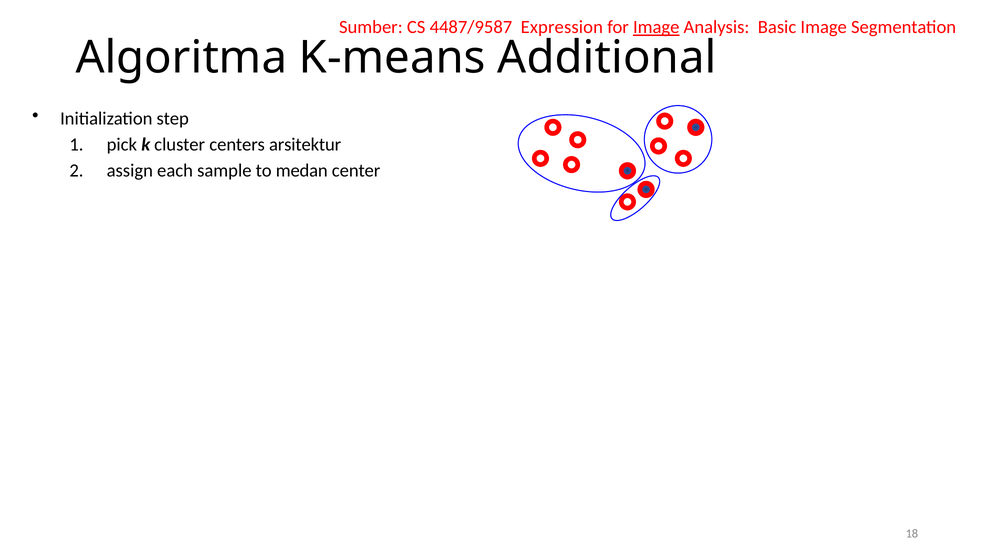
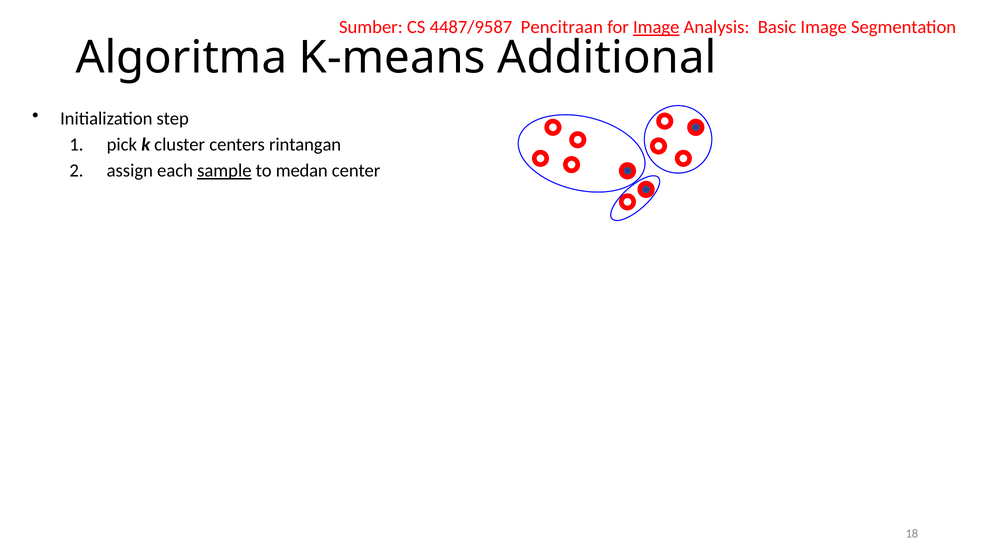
Expression: Expression -> Pencitraan
arsitektur: arsitektur -> rintangan
sample underline: none -> present
